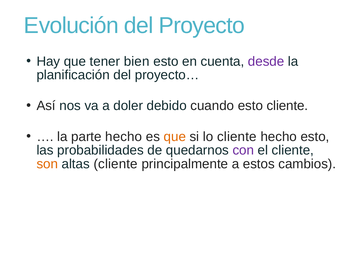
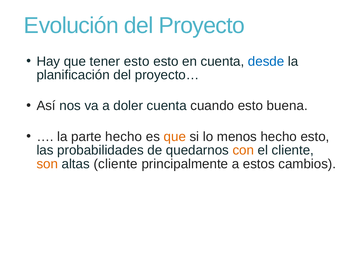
tener bien: bien -> esto
desde colour: purple -> blue
doler debido: debido -> cuenta
esto cliente: cliente -> buena
lo cliente: cliente -> menos
con colour: purple -> orange
